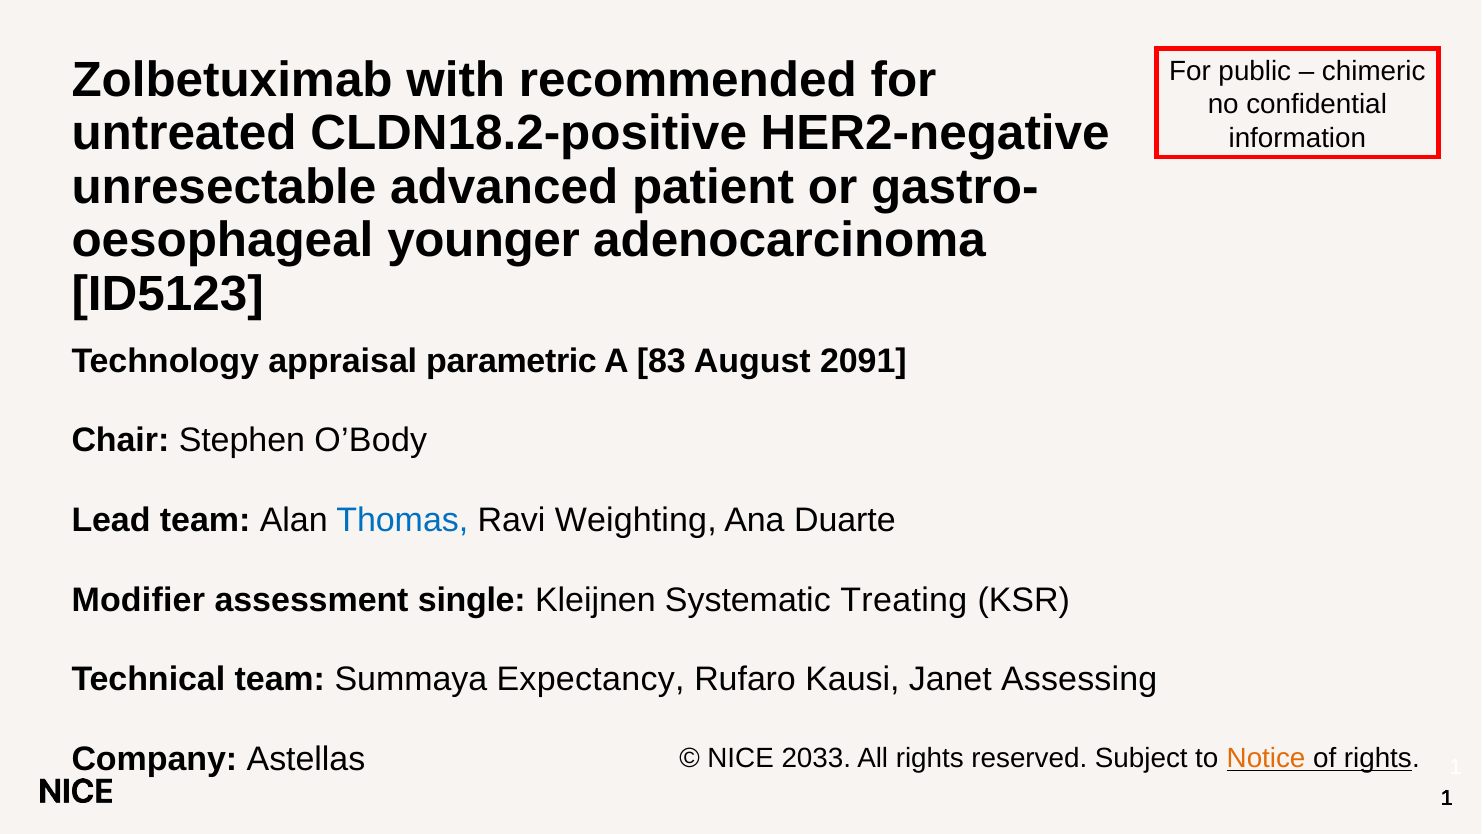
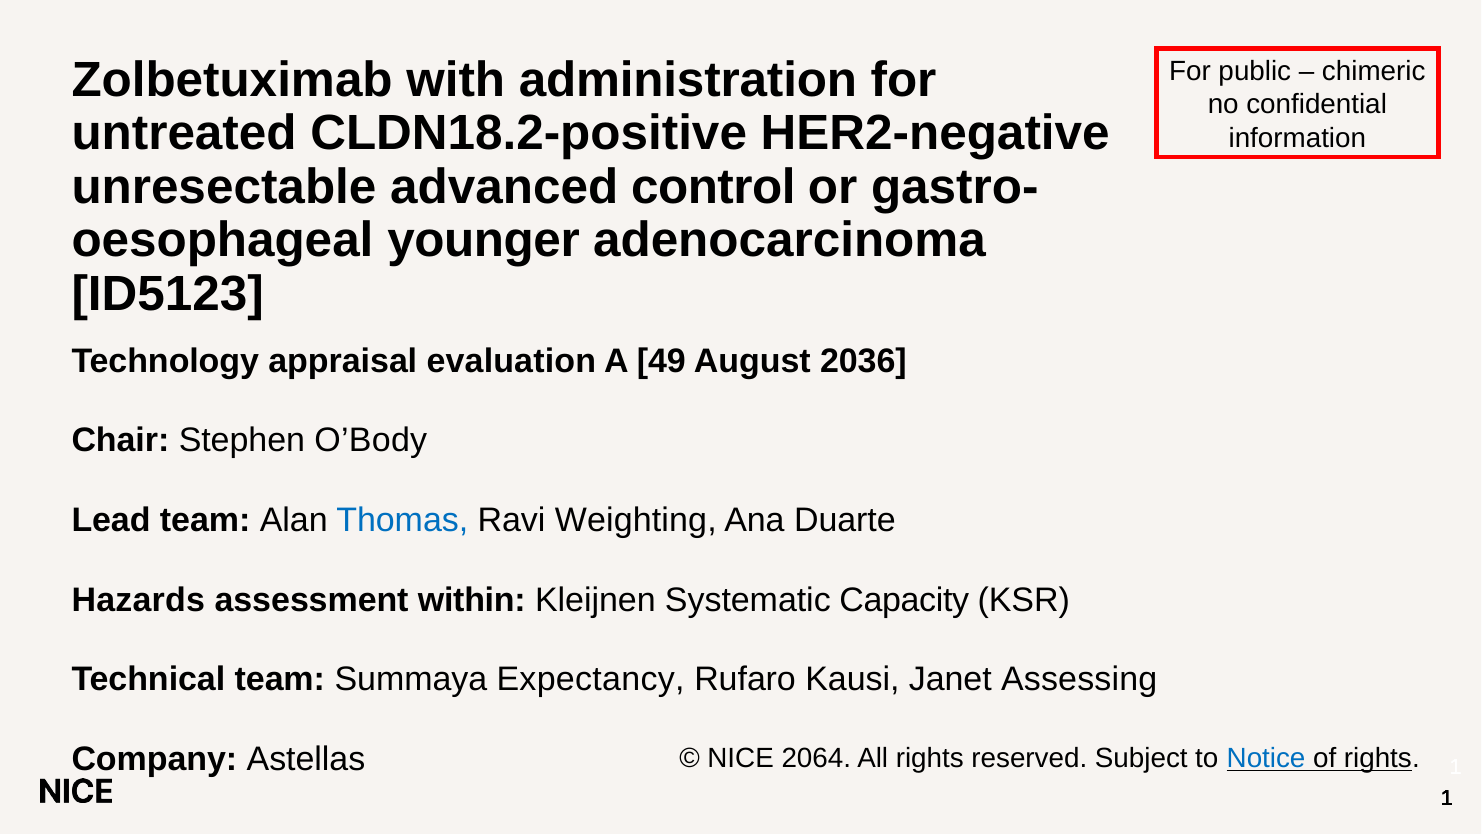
recommended: recommended -> administration
patient: patient -> control
parametric: parametric -> evaluation
83: 83 -> 49
2091: 2091 -> 2036
Modifier: Modifier -> Hazards
single: single -> within
Treating: Treating -> Capacity
2033: 2033 -> 2064
Notice colour: orange -> blue
